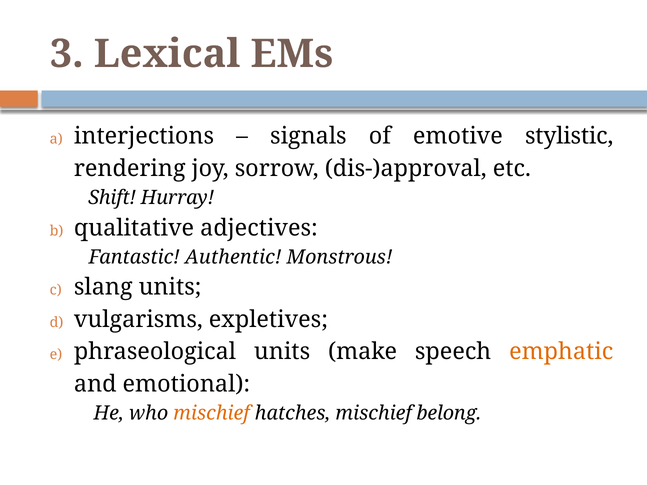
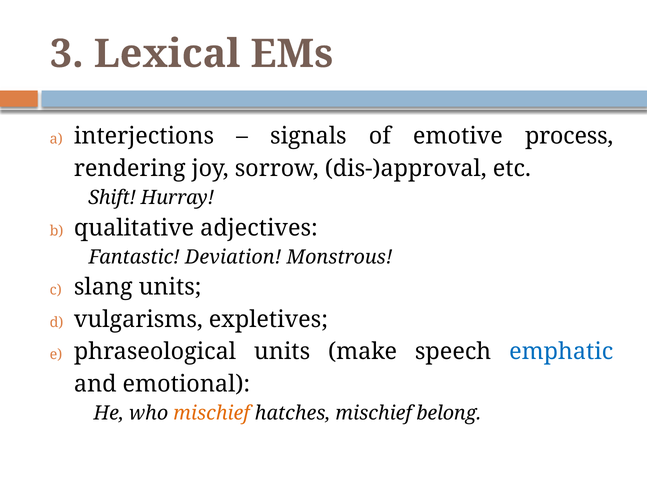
stylistic: stylistic -> process
Authentic: Authentic -> Deviation
emphatic colour: orange -> blue
